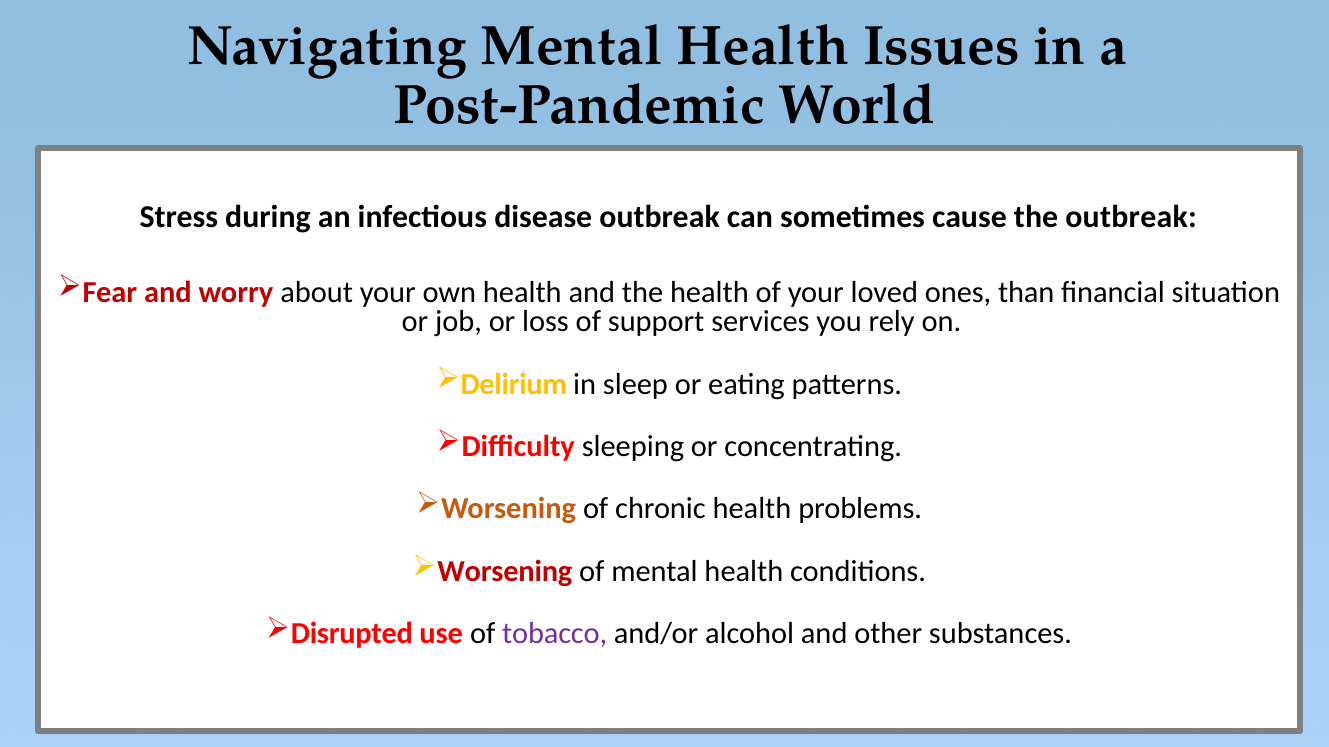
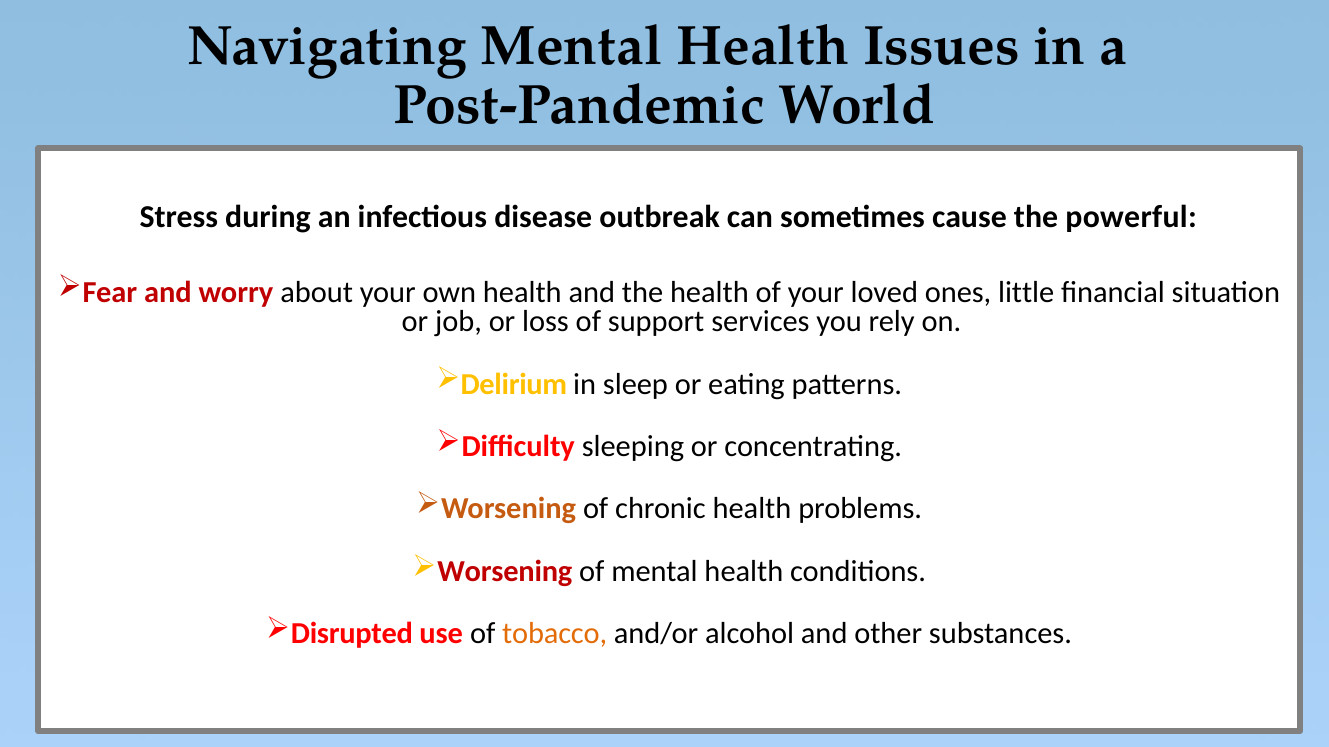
the outbreak: outbreak -> powerful
than: than -> little
tobacco colour: purple -> orange
